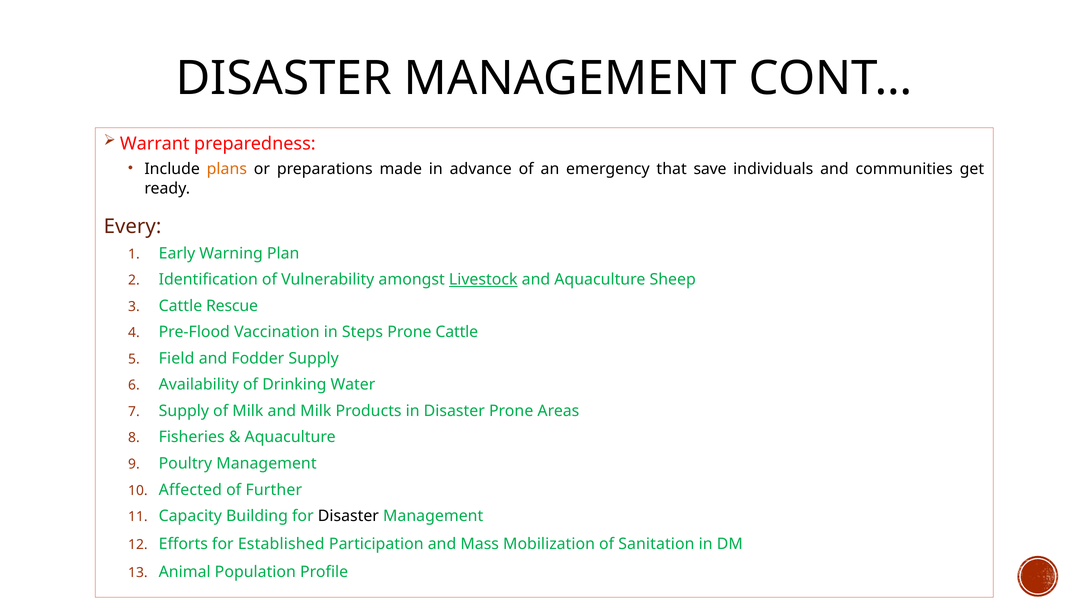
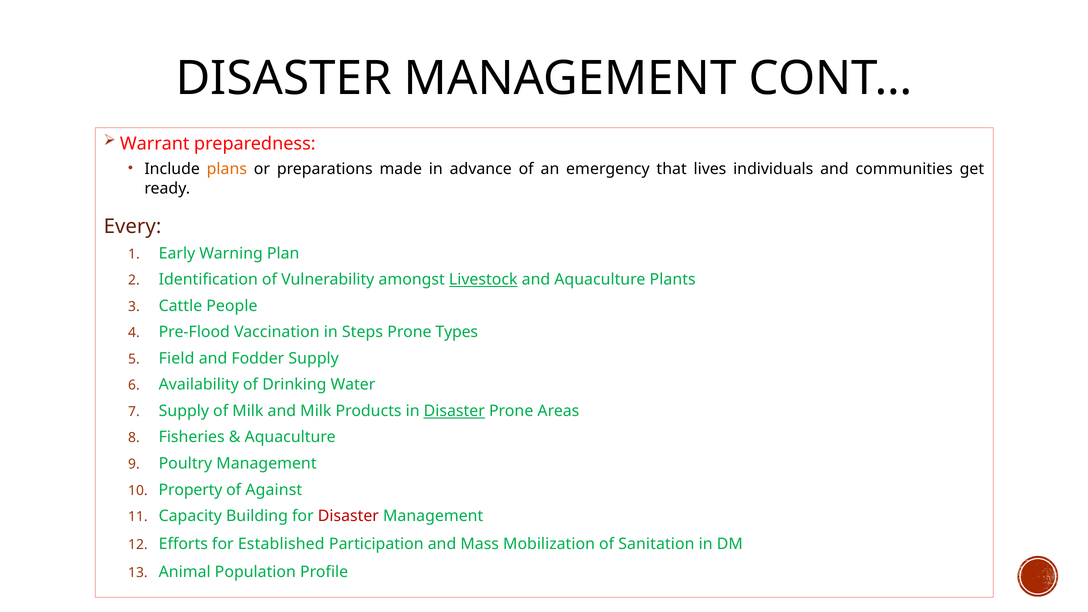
save: save -> lives
Sheep: Sheep -> Plants
Rescue: Rescue -> People
Prone Cattle: Cattle -> Types
Disaster at (454, 411) underline: none -> present
Affected: Affected -> Property
Further: Further -> Against
Disaster at (348, 516) colour: black -> red
